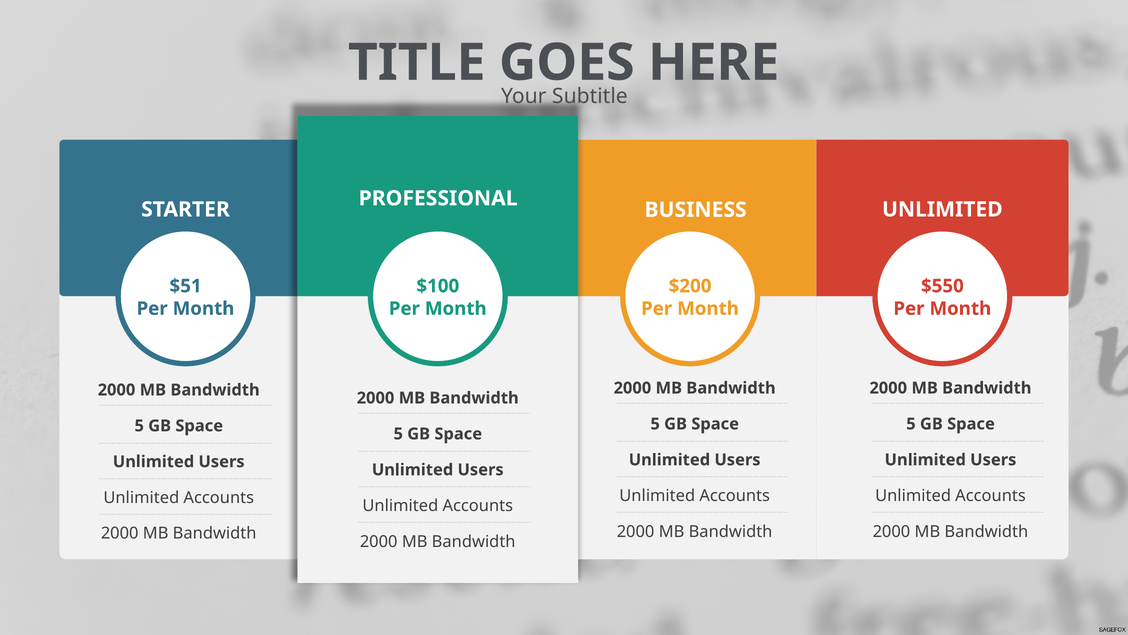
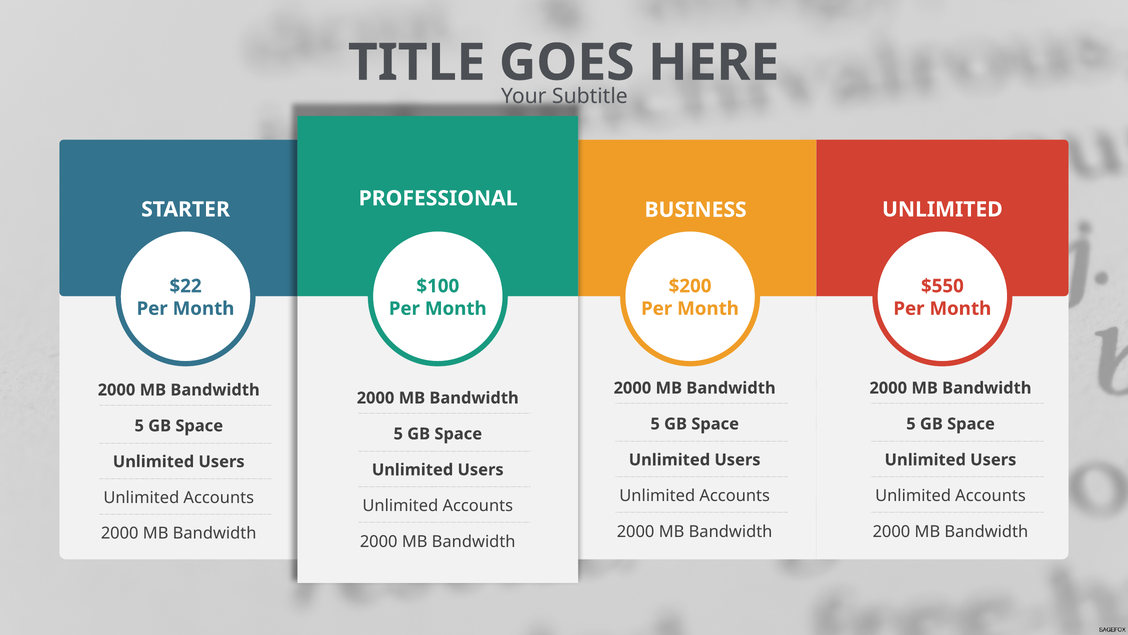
$51: $51 -> $22
